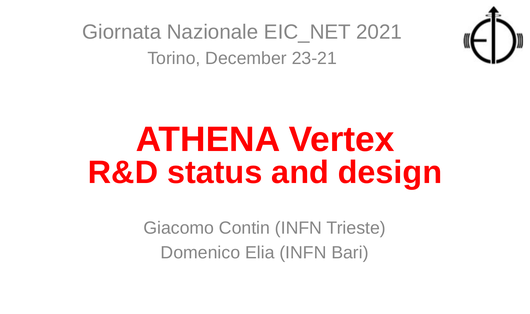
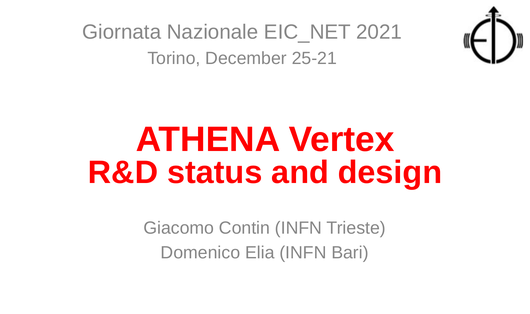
23-21: 23-21 -> 25-21
